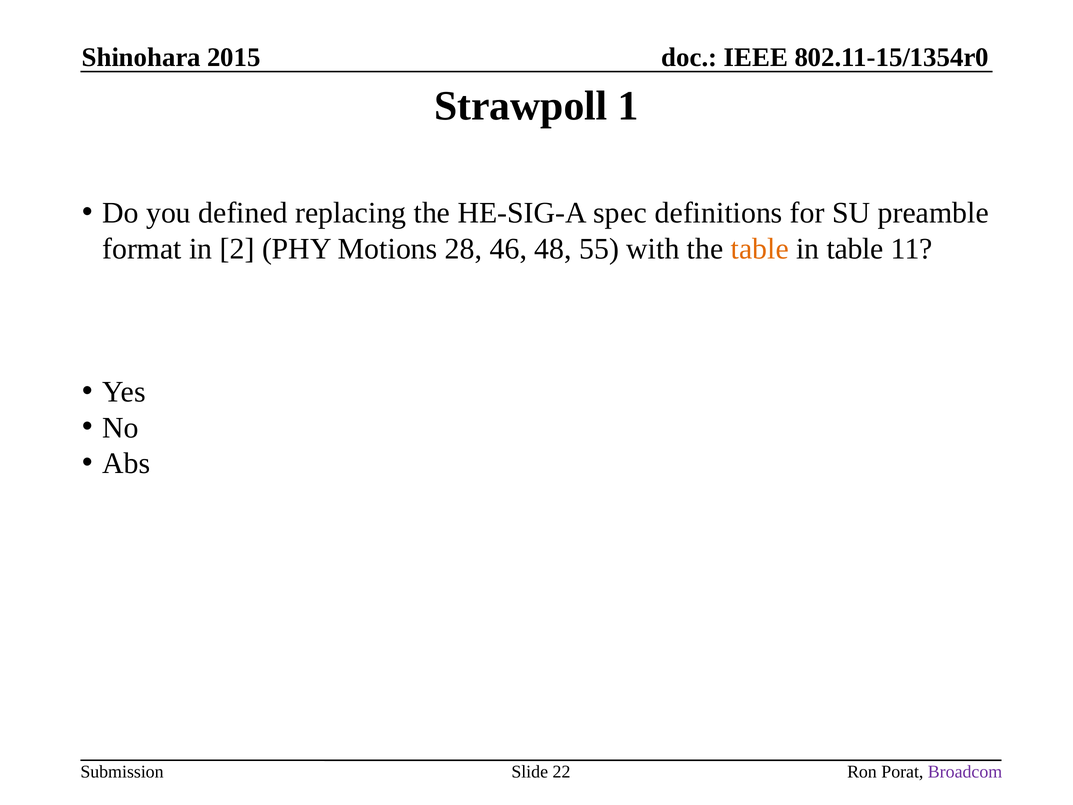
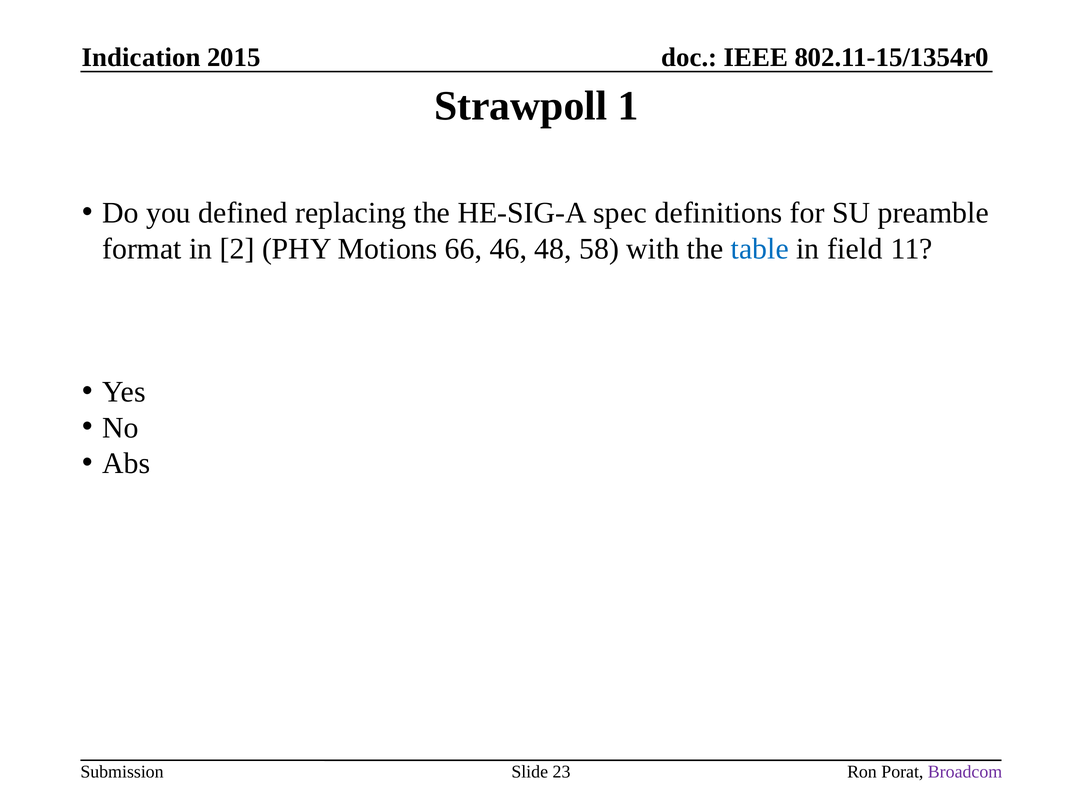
Shinohara: Shinohara -> Indication
28: 28 -> 66
55: 55 -> 58
table at (760, 249) colour: orange -> blue
in table: table -> field
22: 22 -> 23
